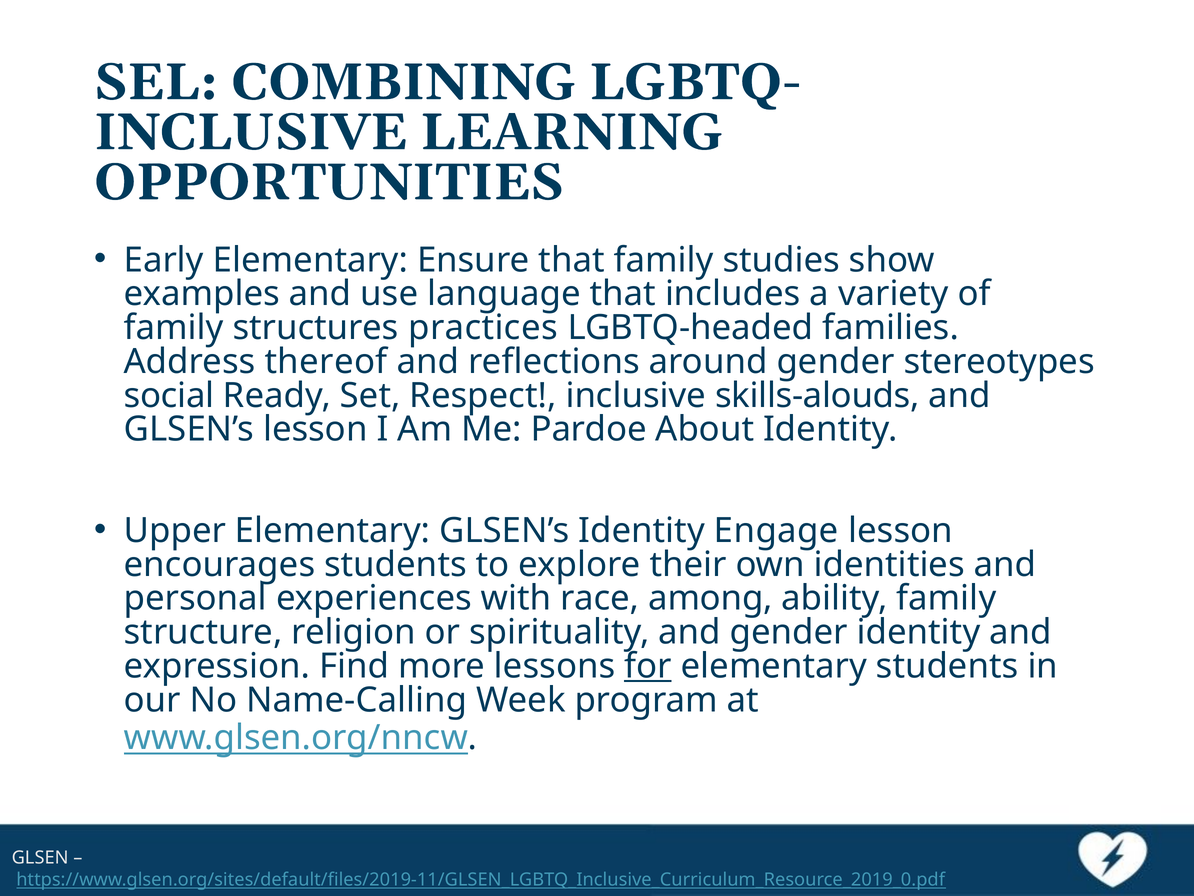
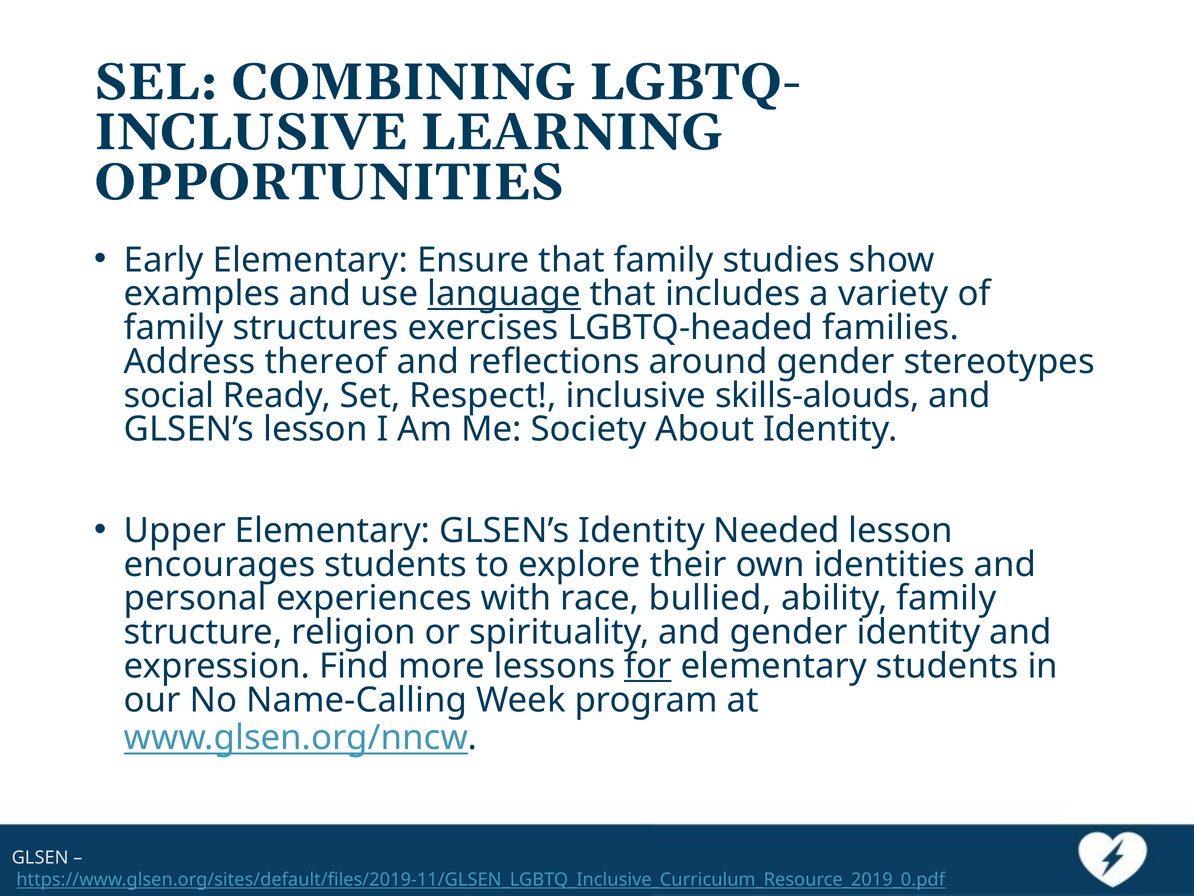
language underline: none -> present
practices: practices -> exercises
Pardoe: Pardoe -> Society
Engage: Engage -> Needed
among: among -> bullied
